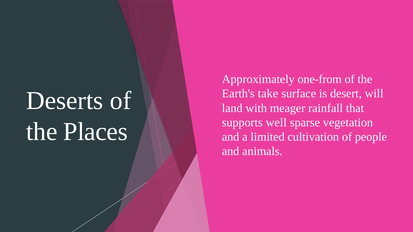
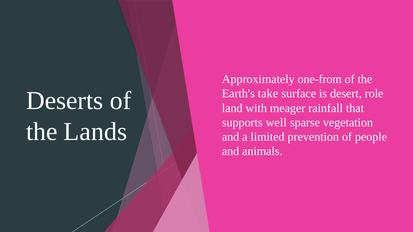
will: will -> role
Places: Places -> Lands
cultivation: cultivation -> prevention
